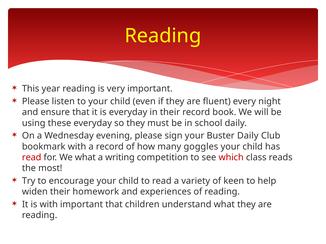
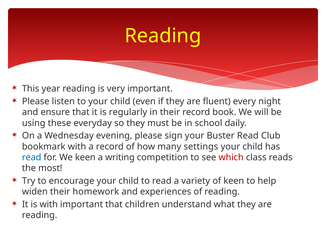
is everyday: everyday -> regularly
Buster Daily: Daily -> Read
goggles: goggles -> settings
read at (32, 158) colour: red -> blue
We what: what -> keen
